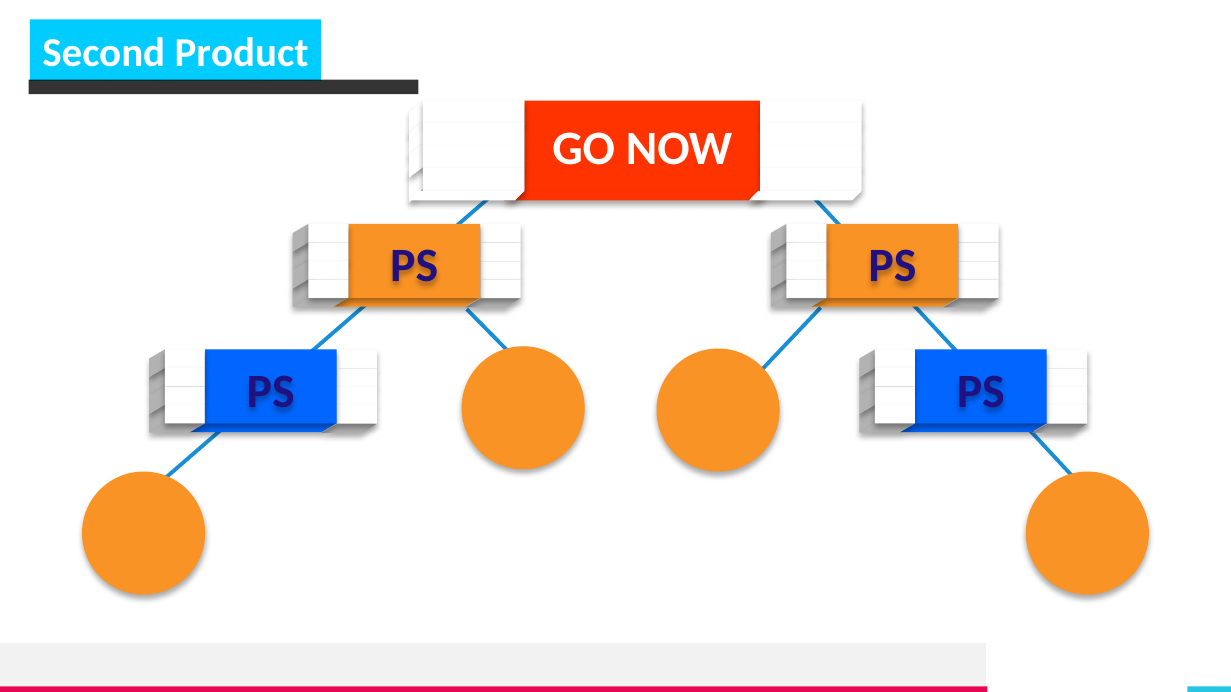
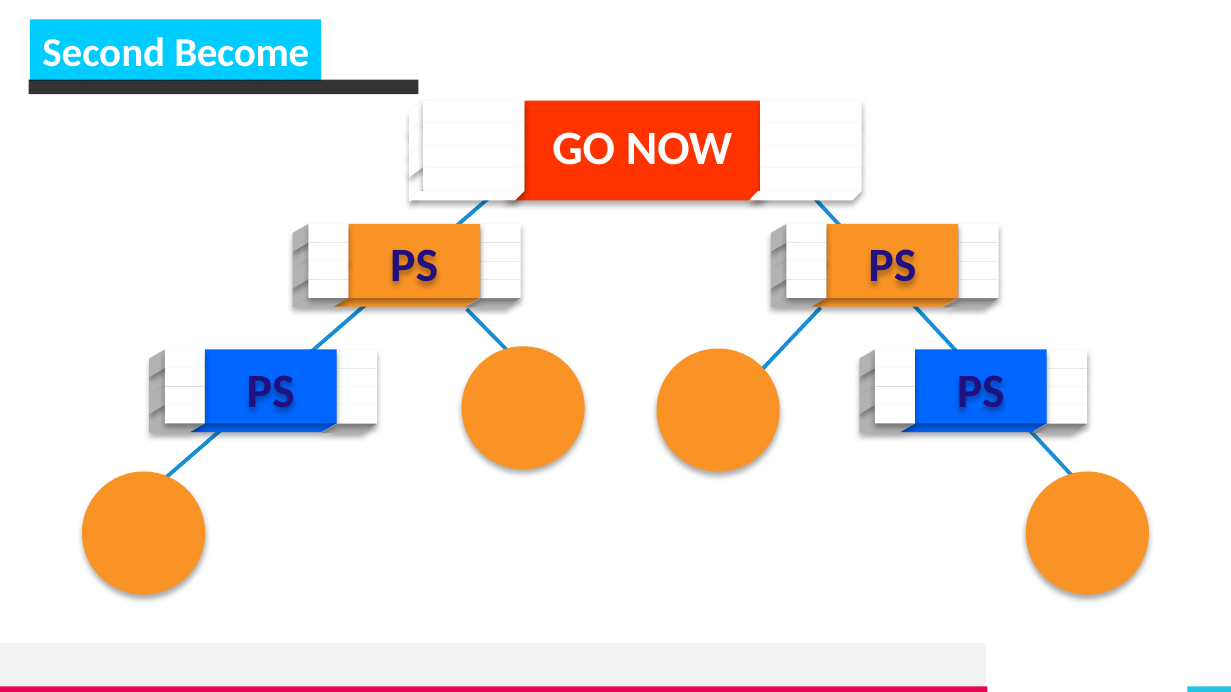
Product: Product -> Become
